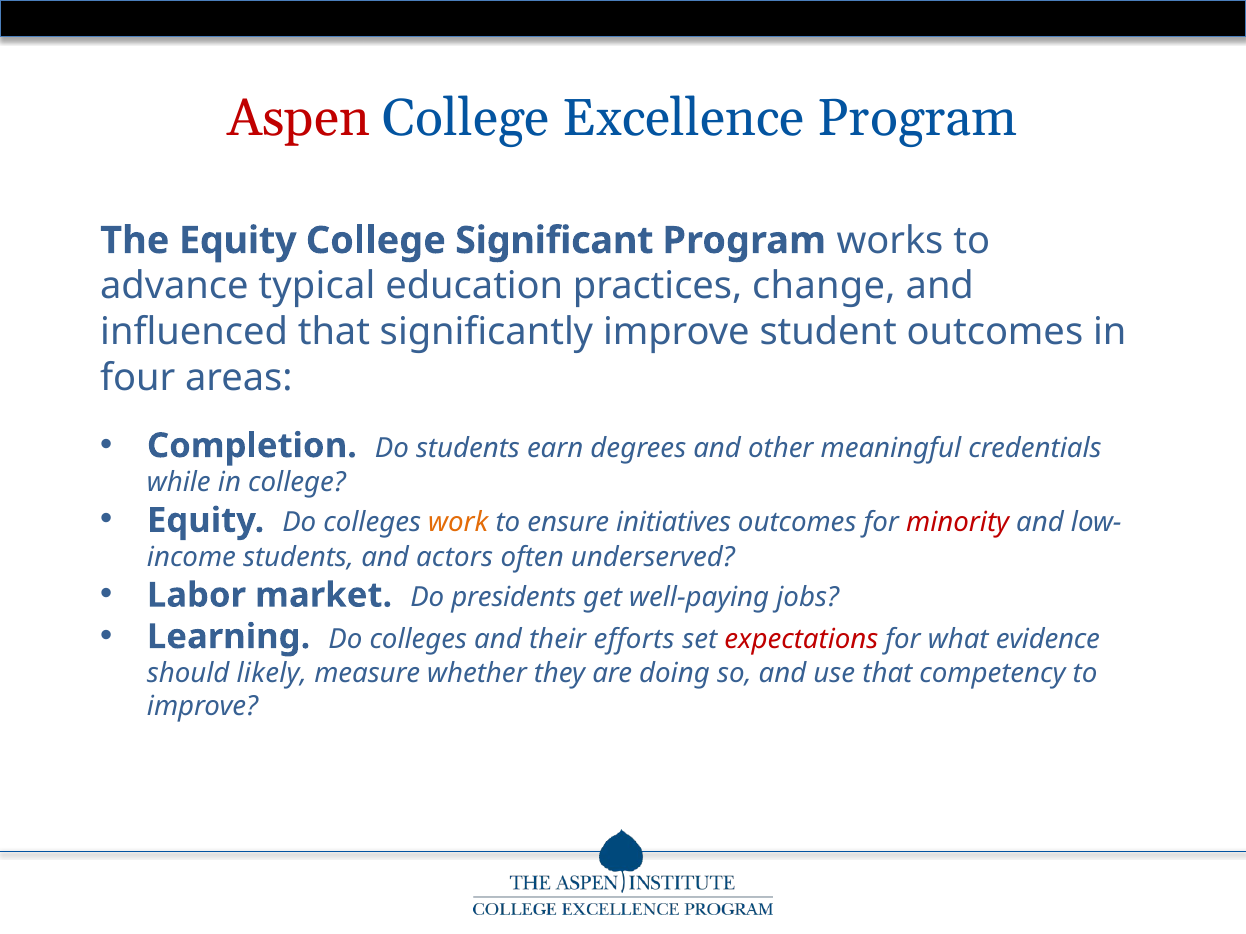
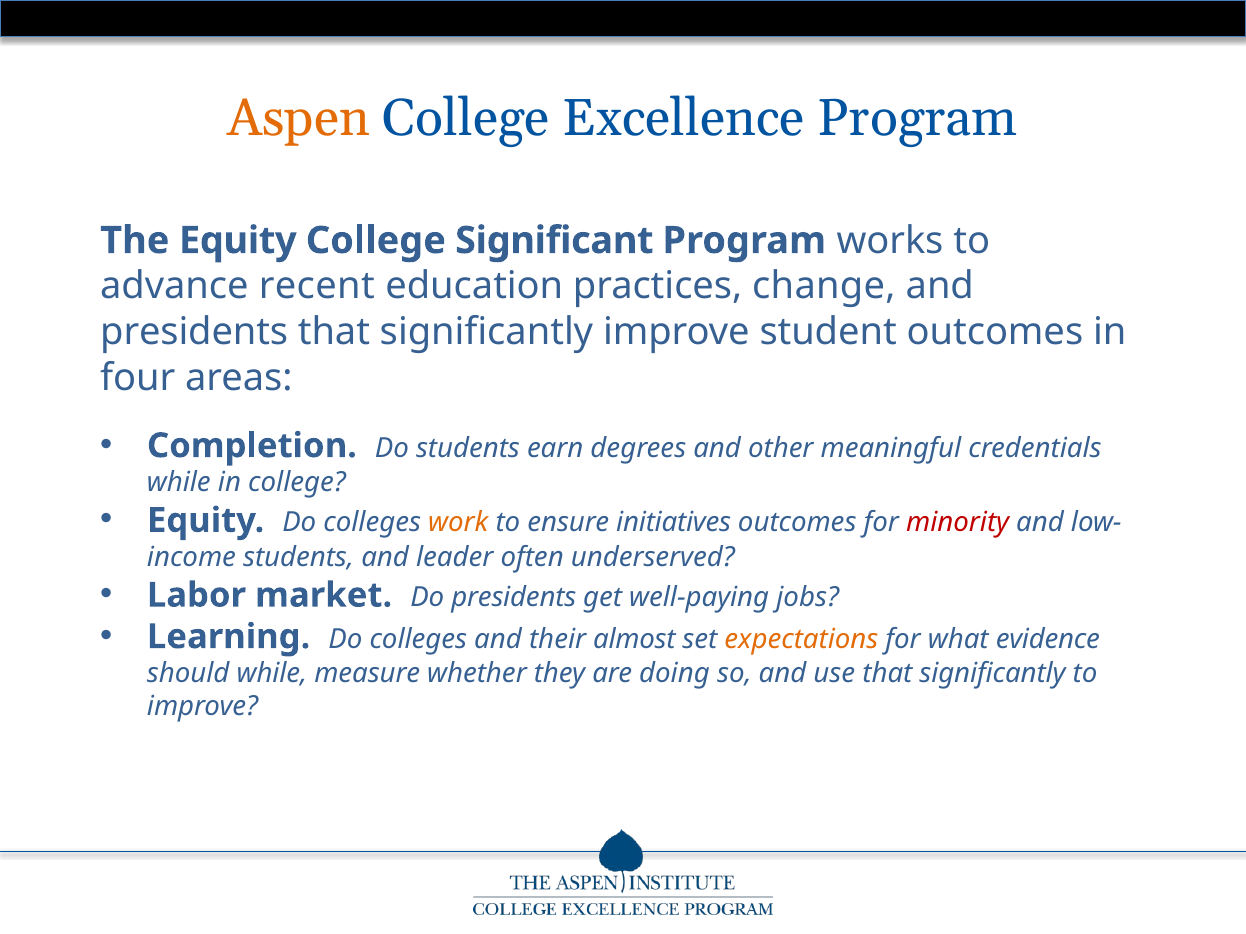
Aspen colour: red -> orange
typical: typical -> recent
influenced at (194, 332): influenced -> presidents
actors: actors -> leader
efforts: efforts -> almost
expectations colour: red -> orange
should likely: likely -> while
use that competency: competency -> significantly
